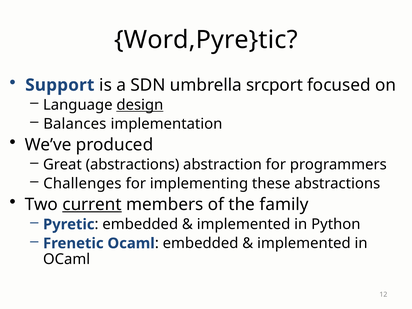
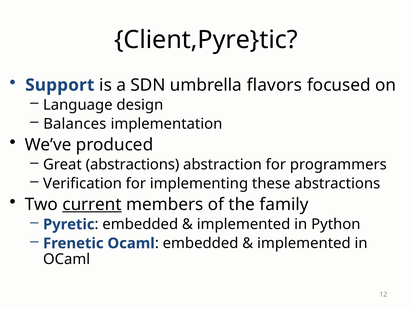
Word,Pyre}tic: Word,Pyre}tic -> Client,Pyre}tic
srcport: srcport -> flavors
design underline: present -> none
Challenges: Challenges -> Verification
